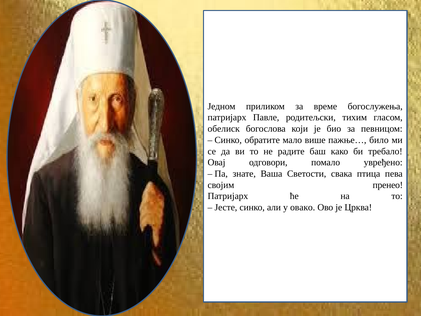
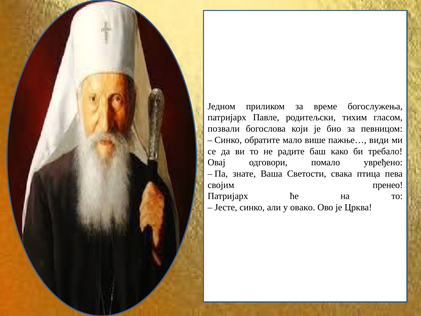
обелиск: обелиск -> позвали
било: било -> види
